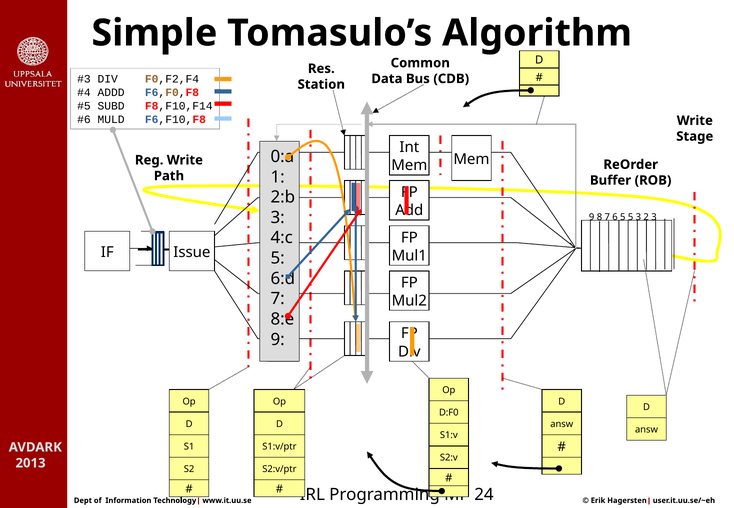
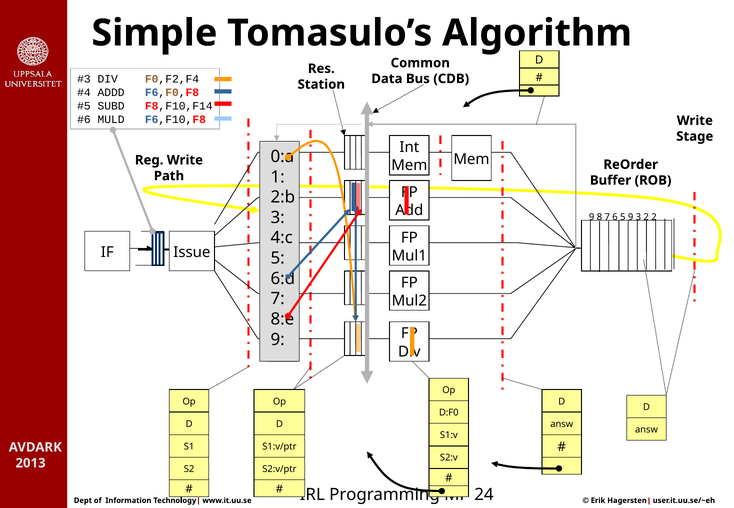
5 5: 5 -> 9
2 3: 3 -> 2
